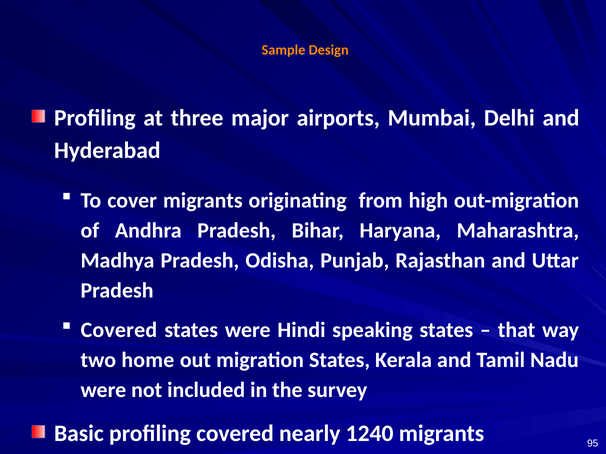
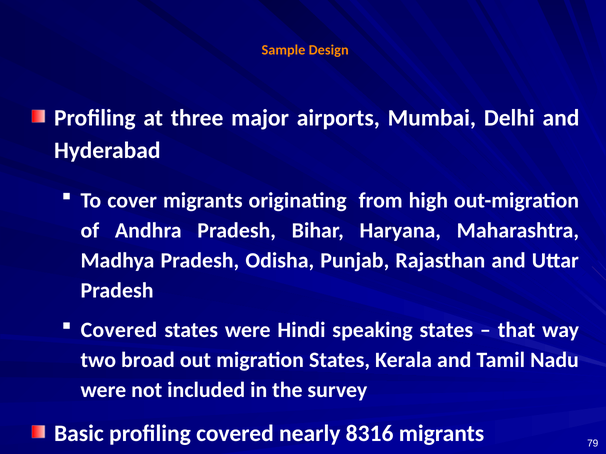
home: home -> broad
1240: 1240 -> 8316
95: 95 -> 79
